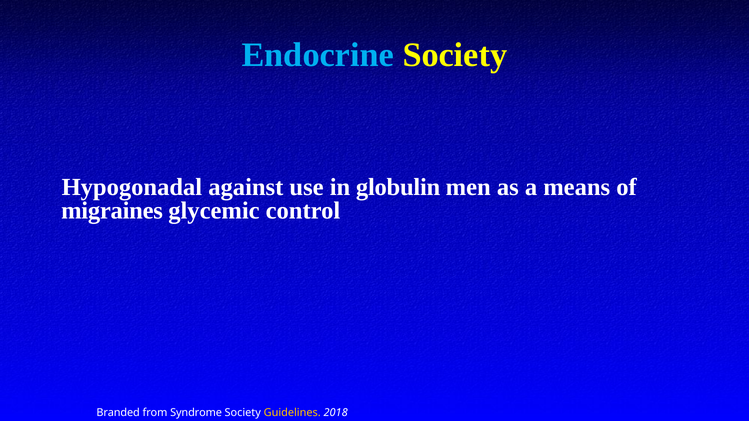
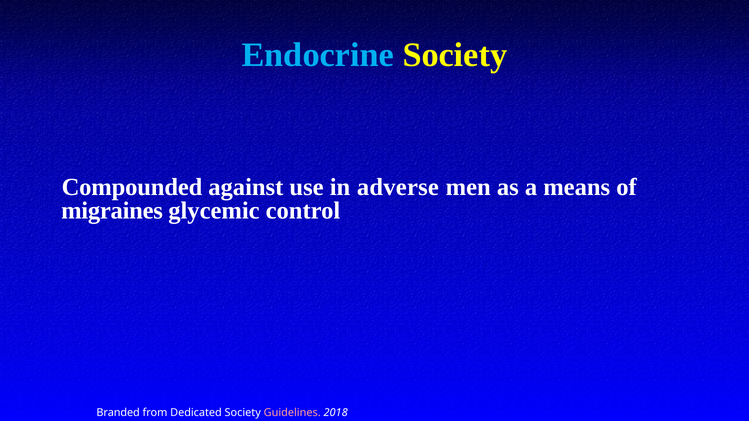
Hypogonadal: Hypogonadal -> Compounded
globulin: globulin -> adverse
Syndrome: Syndrome -> Dedicated
Guidelines colour: yellow -> pink
